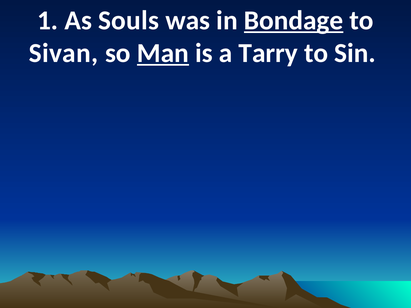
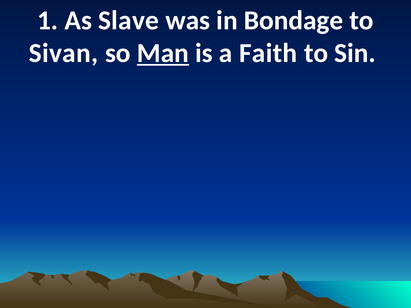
Souls: Souls -> Slave
Bondage underline: present -> none
Tarry: Tarry -> Faith
